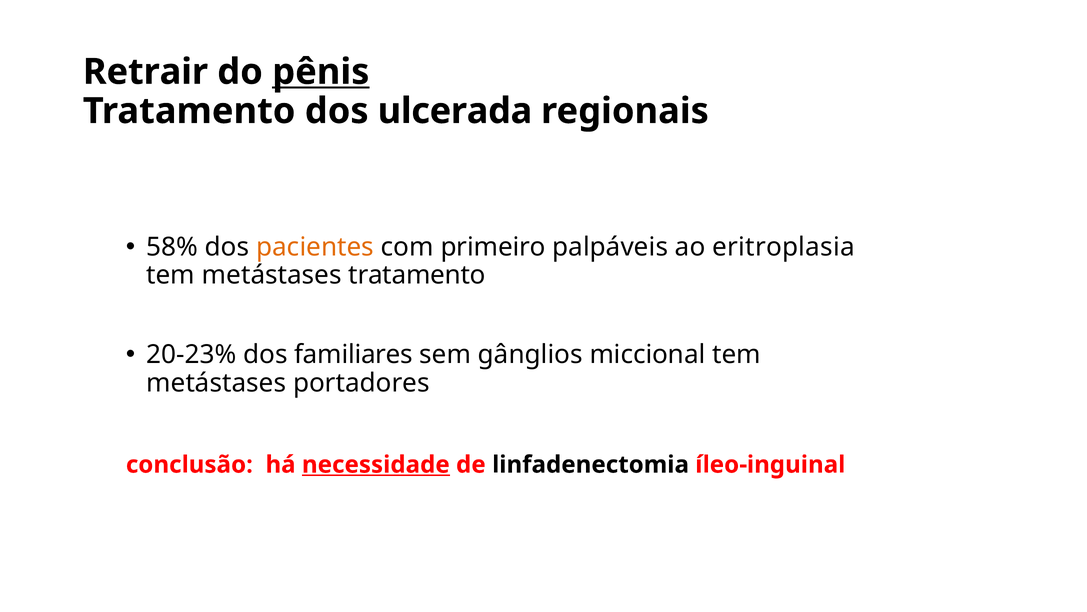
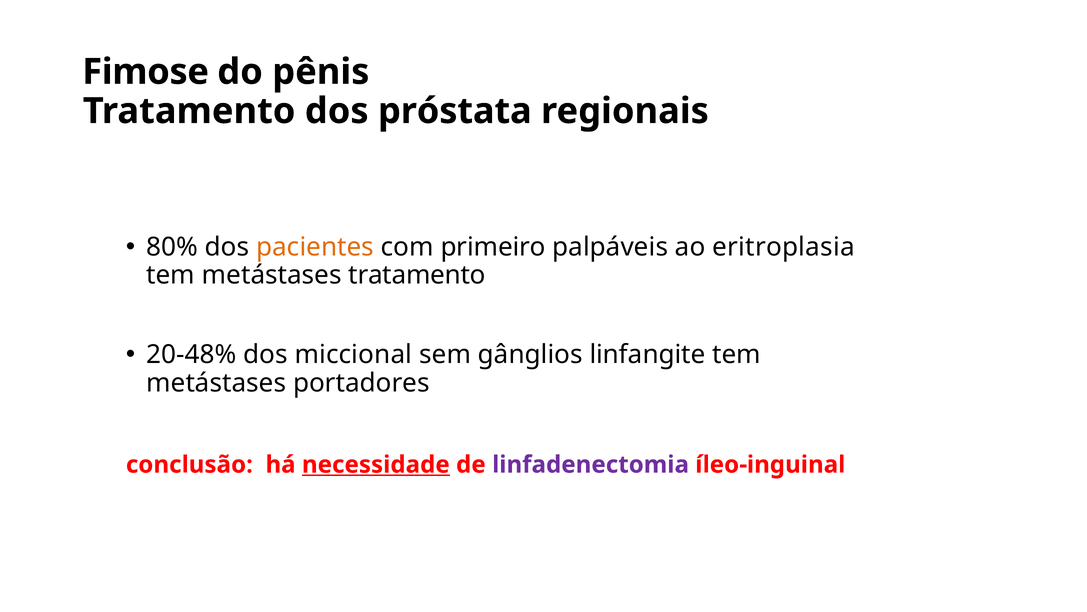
Retrair: Retrair -> Fimose
pênis underline: present -> none
ulcerada: ulcerada -> próstata
58%: 58% -> 80%
20-23%: 20-23% -> 20-48%
familiares: familiares -> miccional
miccional: miccional -> linfangite
linfadenectomia colour: black -> purple
